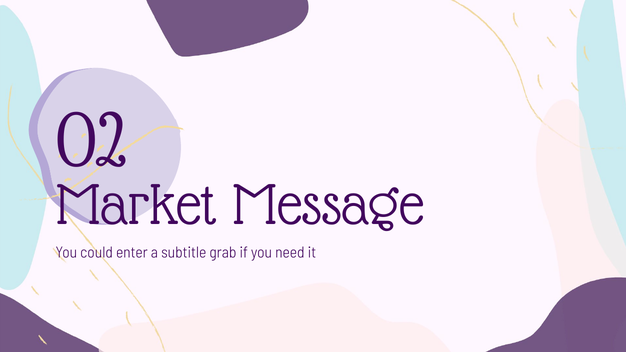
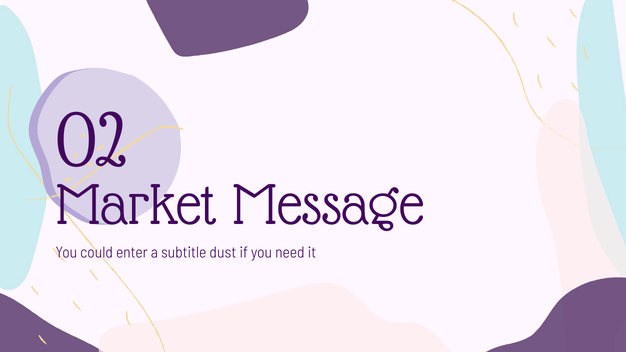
grab: grab -> dust
